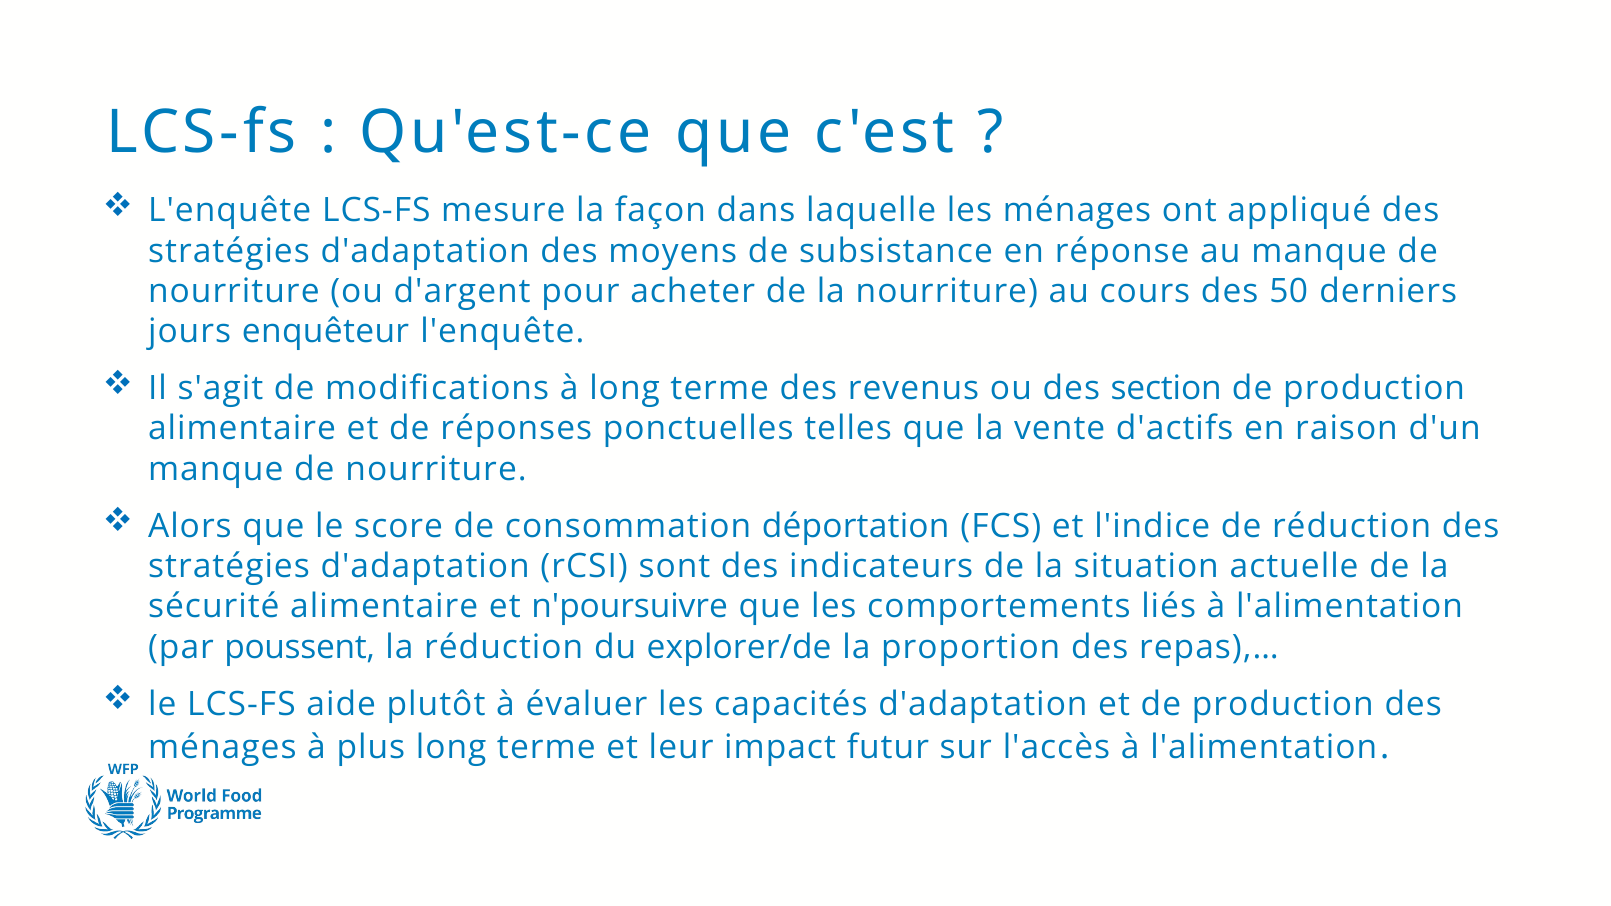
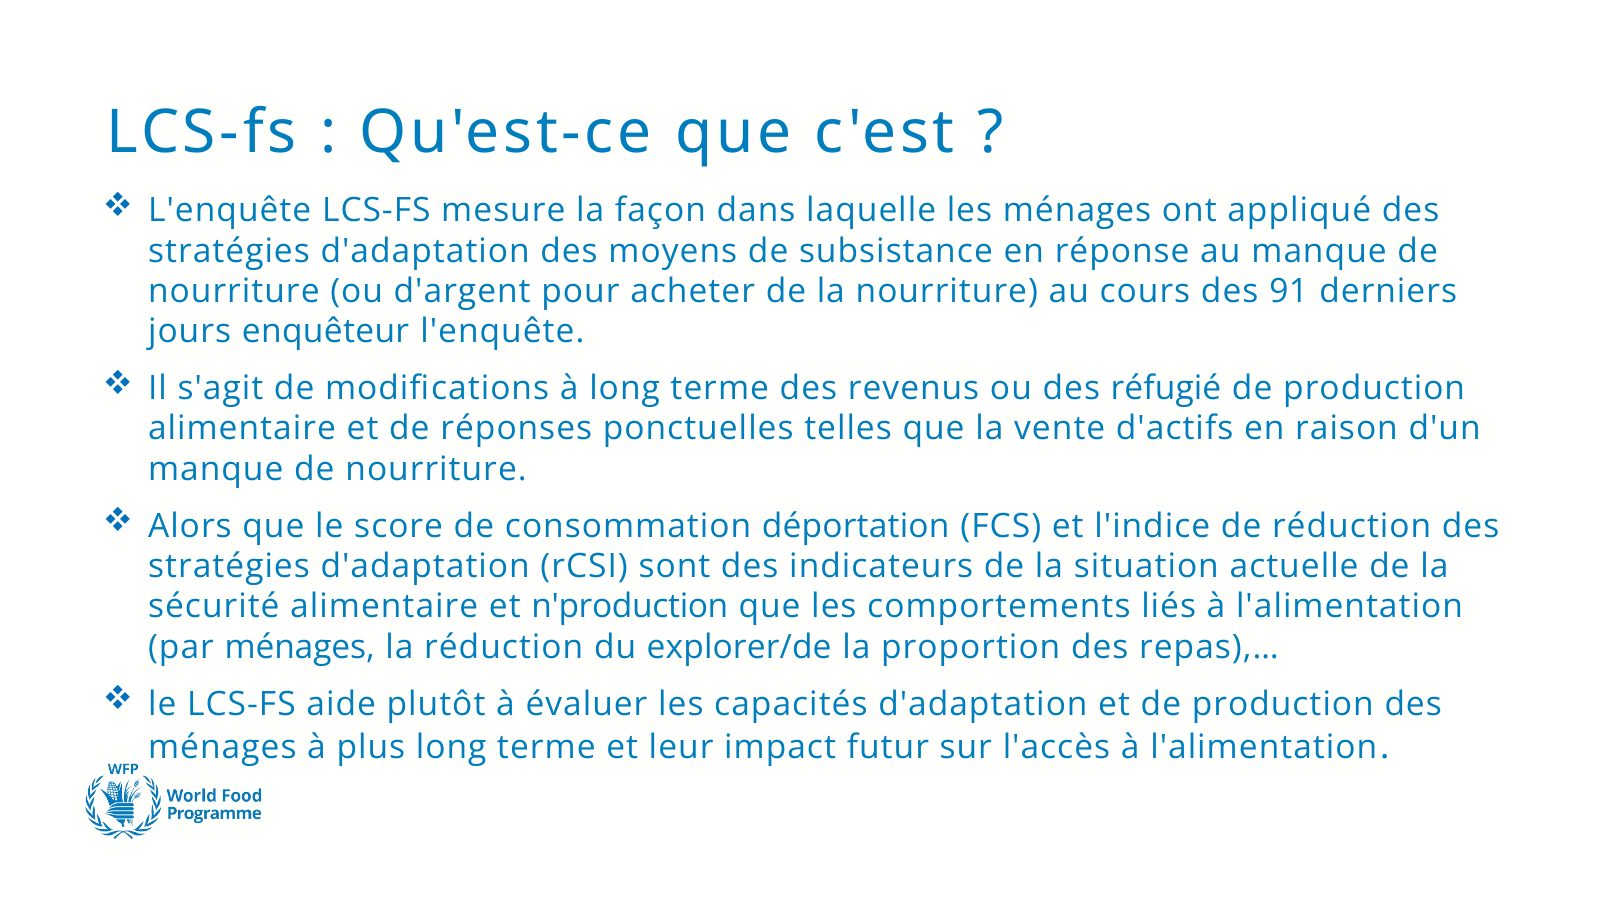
50: 50 -> 91
section: section -> réfugié
n'poursuivre: n'poursuivre -> n'production
par poussent: poussent -> ménages
